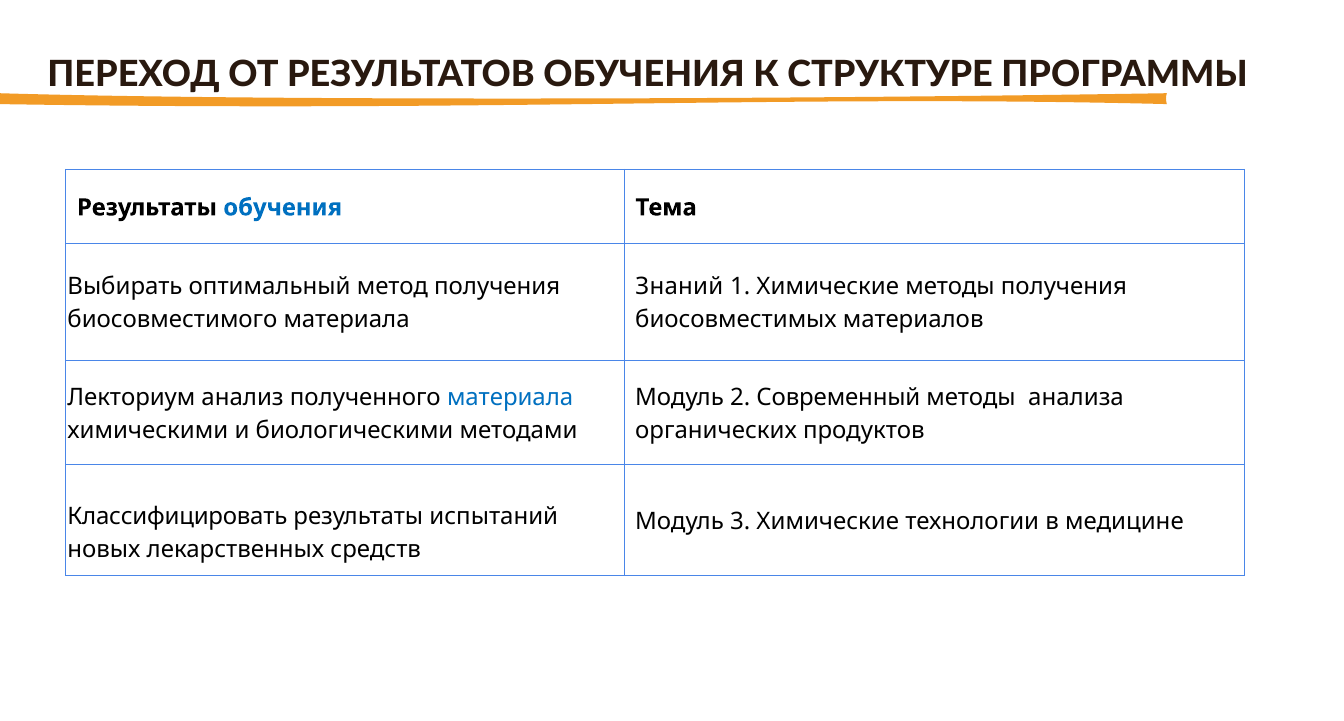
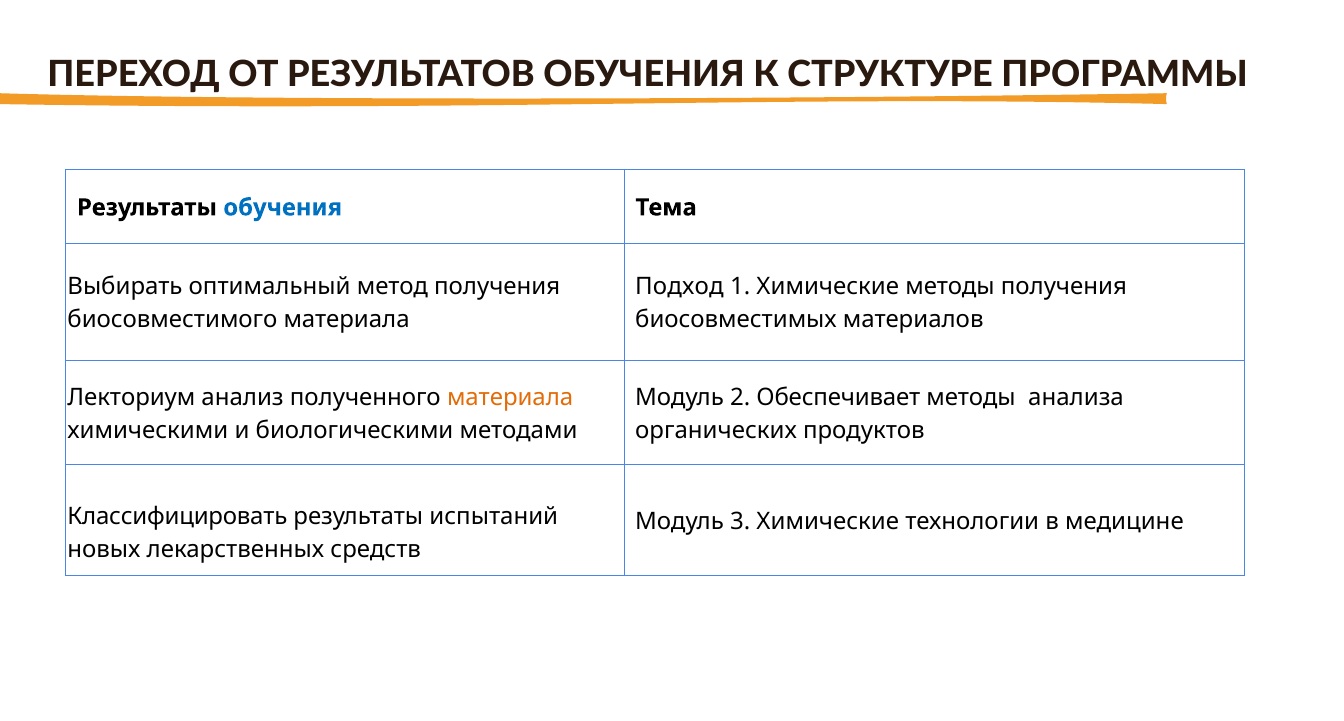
Знаний: Знаний -> Подход
материала at (510, 398) colour: blue -> orange
Современный: Современный -> Обеспечивает
